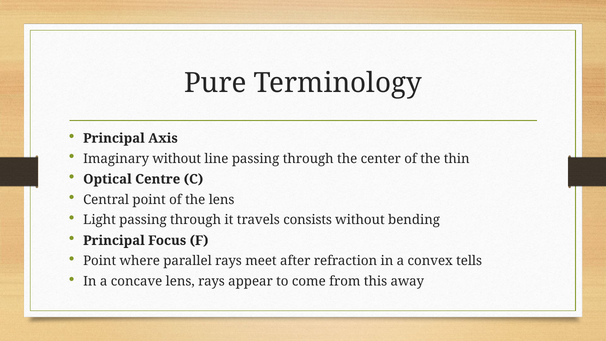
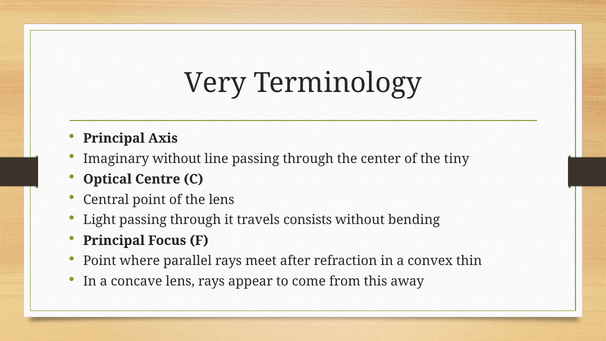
Pure: Pure -> Very
thin: thin -> tiny
tells: tells -> thin
